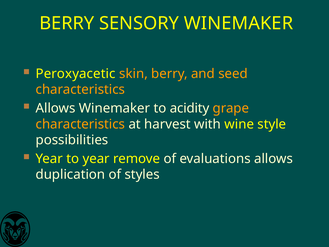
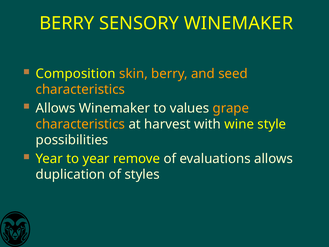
Peroxyacetic: Peroxyacetic -> Composition
acidity: acidity -> values
